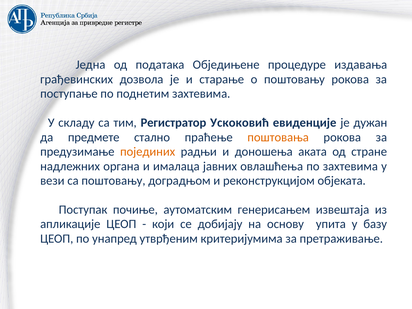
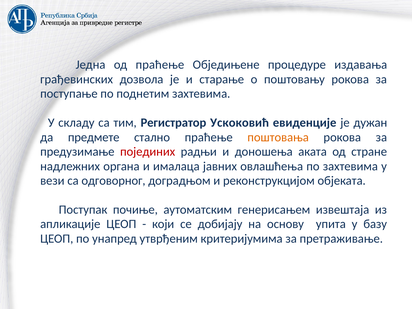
од података: података -> праћење
појединих colour: orange -> red
са поштовању: поштовању -> одговорног
